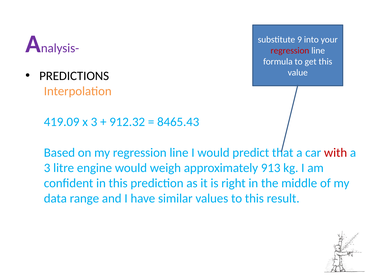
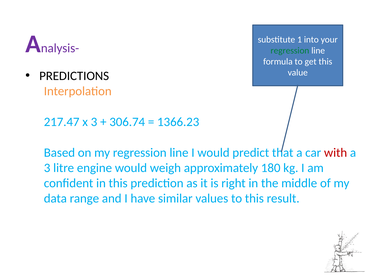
9: 9 -> 1
regression at (290, 51) colour: red -> green
419.09: 419.09 -> 217.47
912.32: 912.32 -> 306.74
8465.43: 8465.43 -> 1366.23
913: 913 -> 180
